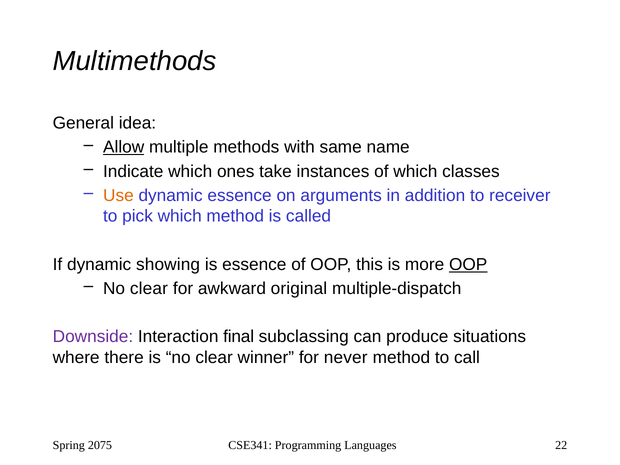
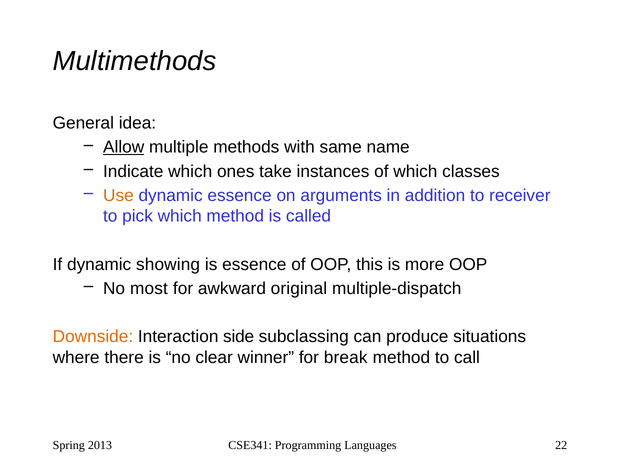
OOP at (468, 264) underline: present -> none
clear at (149, 289): clear -> most
Downside colour: purple -> orange
final: final -> side
never: never -> break
2075: 2075 -> 2013
